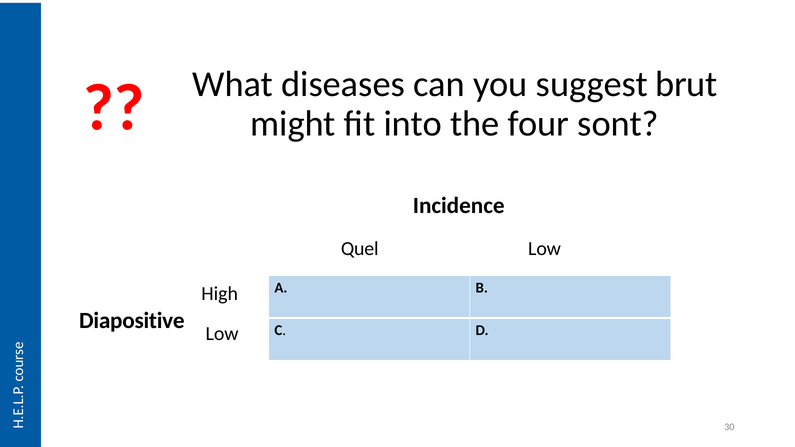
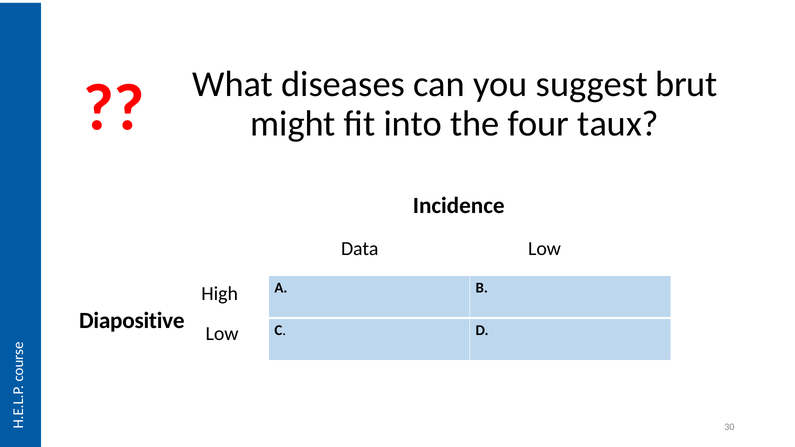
sont: sont -> taux
Quel: Quel -> Data
